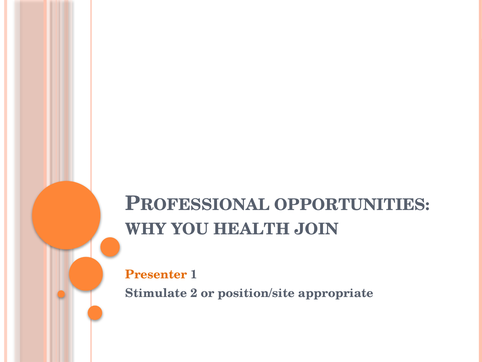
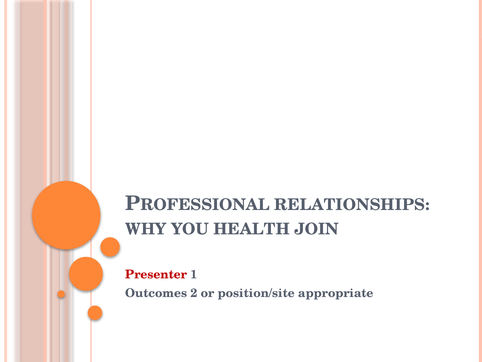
OPPORTUNITIES: OPPORTUNITIES -> RELATIONSHIPS
Presenter colour: orange -> red
Stimulate: Stimulate -> Outcomes
